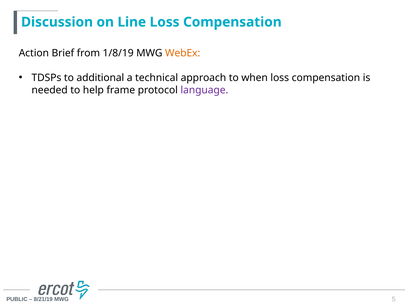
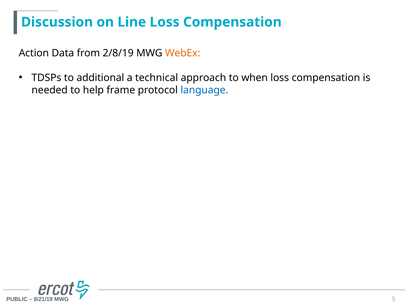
Brief: Brief -> Data
1/8/19: 1/8/19 -> 2/8/19
language colour: purple -> blue
